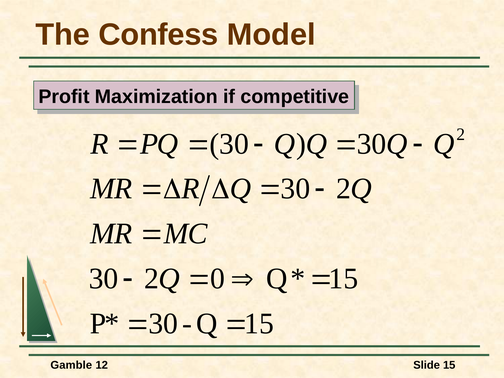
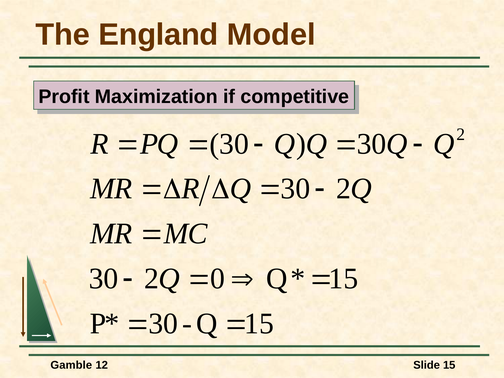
Confess: Confess -> England
